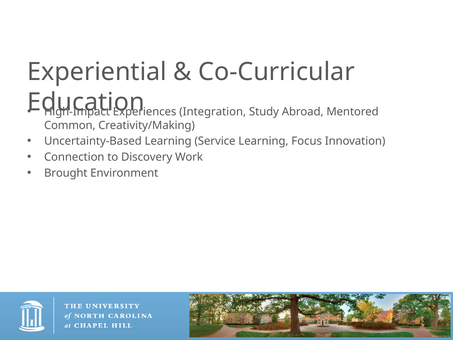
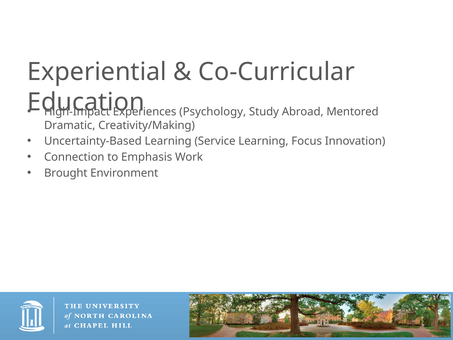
Integration: Integration -> Psychology
Common: Common -> Dramatic
Discovery: Discovery -> Emphasis
